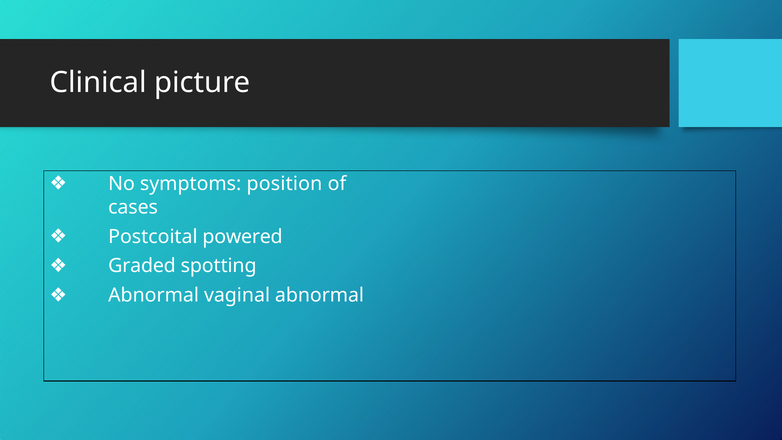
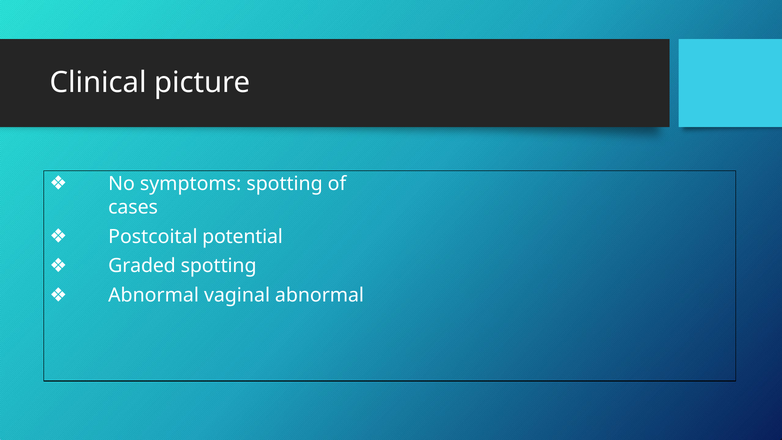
symptoms position: position -> spotting
powered: powered -> potential
